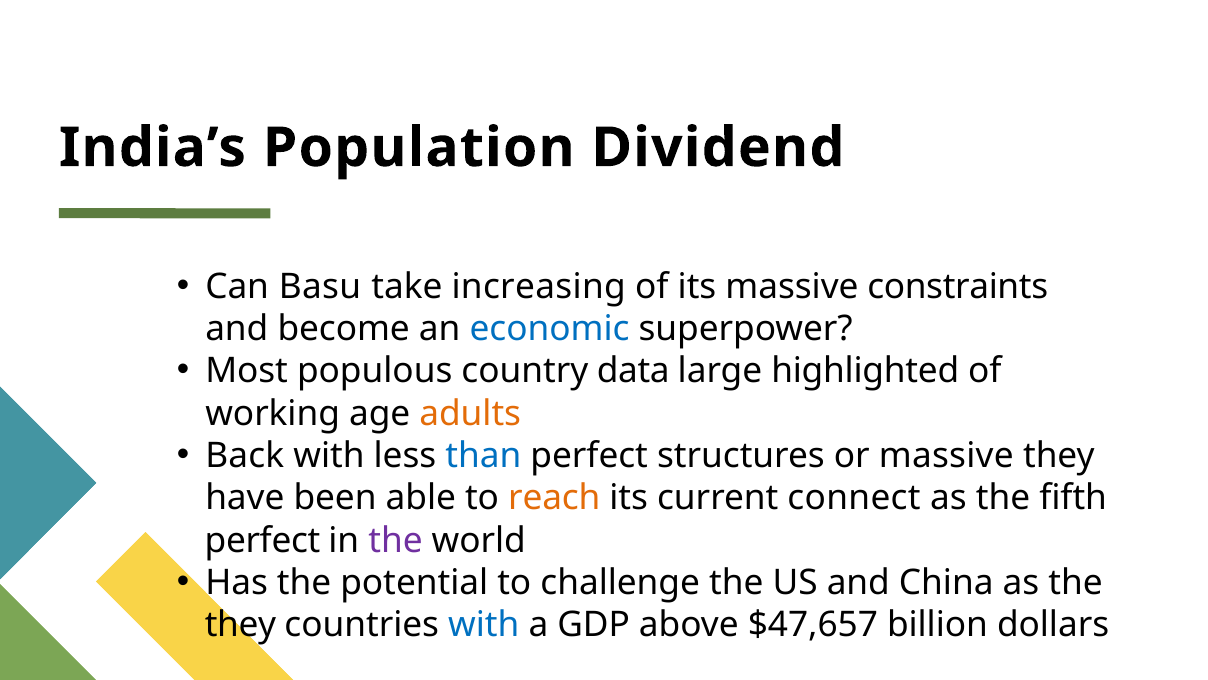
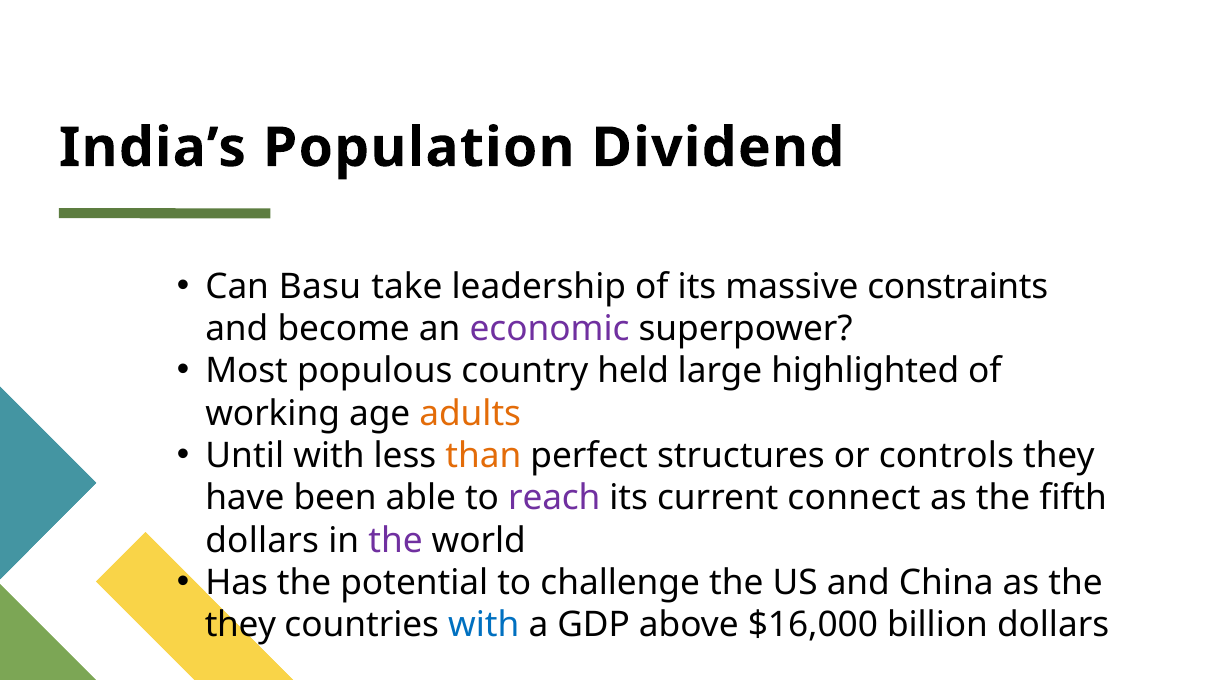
increasing: increasing -> leadership
economic colour: blue -> purple
data: data -> held
Back: Back -> Until
than colour: blue -> orange
or massive: massive -> controls
reach colour: orange -> purple
perfect at (263, 540): perfect -> dollars
$47,657: $47,657 -> $16,000
